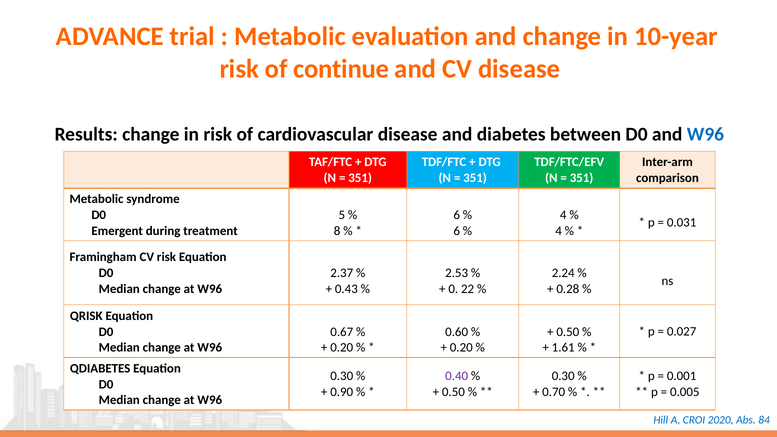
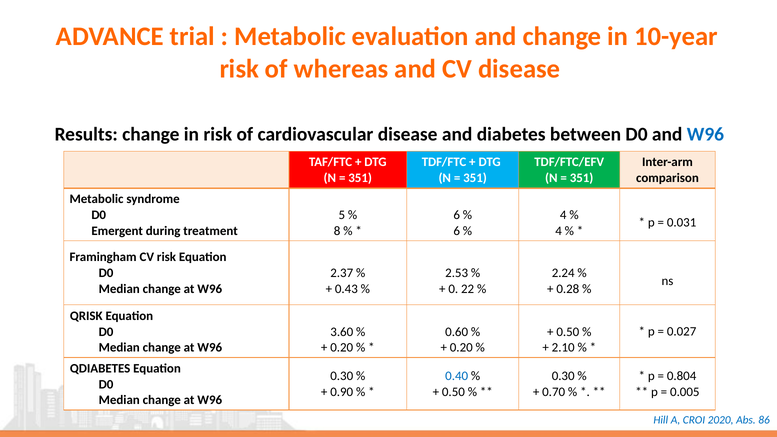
continue: continue -> whereas
0.67: 0.67 -> 3.60
1.61: 1.61 -> 2.10
0.40 colour: purple -> blue
0.001: 0.001 -> 0.804
84: 84 -> 86
